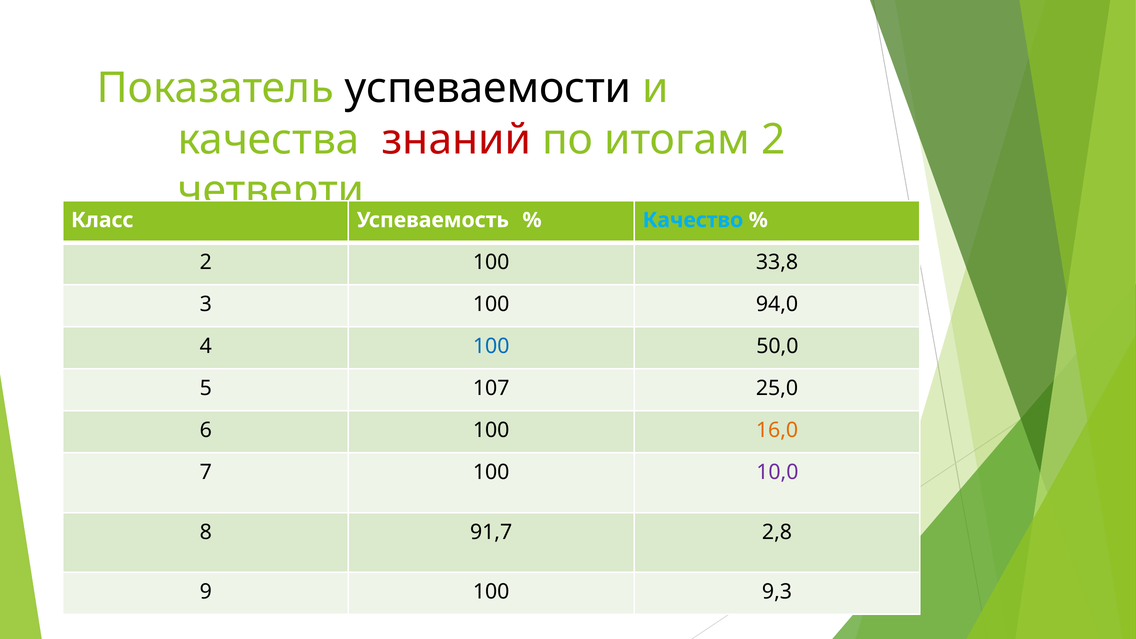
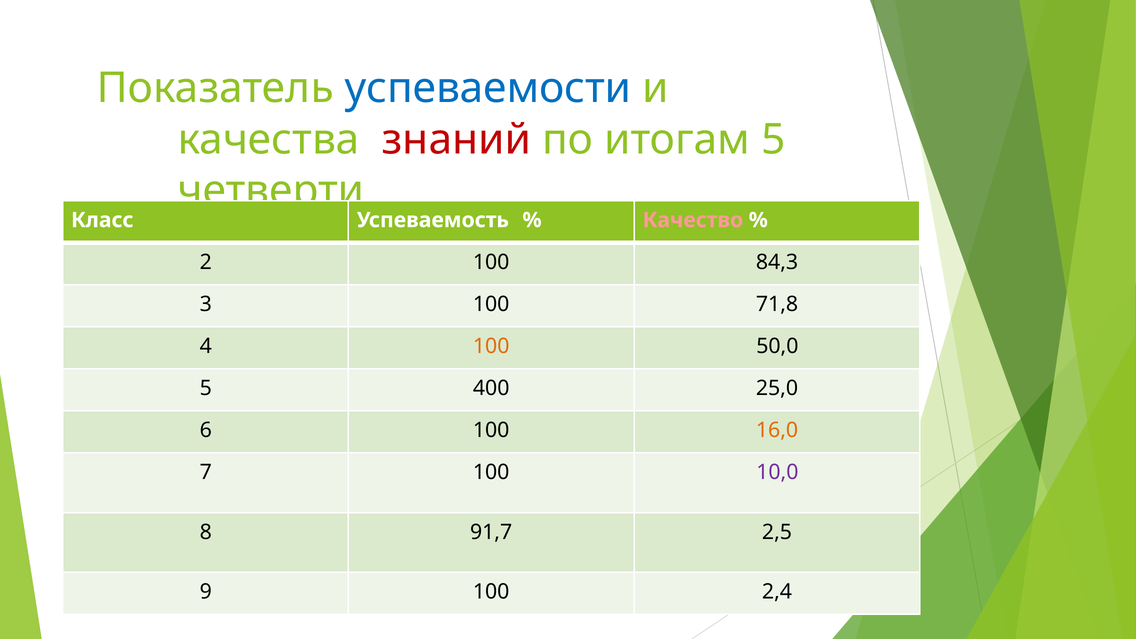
успеваемости colour: black -> blue
итогам 2: 2 -> 5
Качество colour: light blue -> pink
33,8: 33,8 -> 84,3
94,0: 94,0 -> 71,8
100 at (491, 346) colour: blue -> orange
107: 107 -> 400
2,8: 2,8 -> 2,5
9,3: 9,3 -> 2,4
